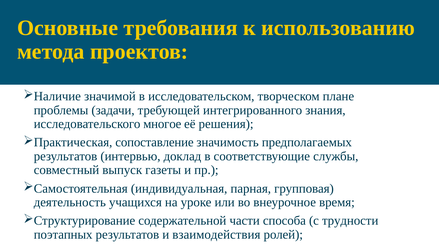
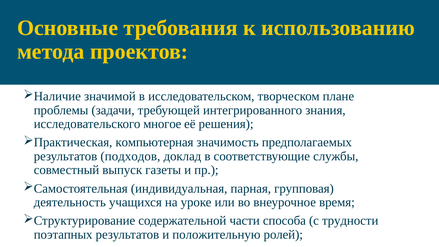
сопоставление: сопоставление -> компьютерная
интервью: интервью -> подходов
взаимодействия: взаимодействия -> положительную
